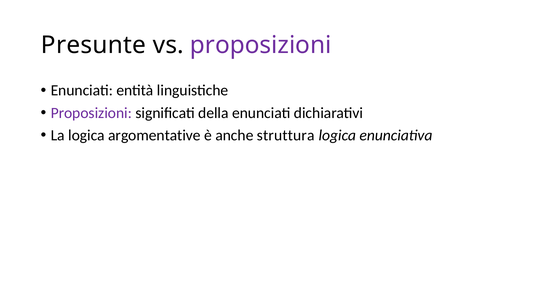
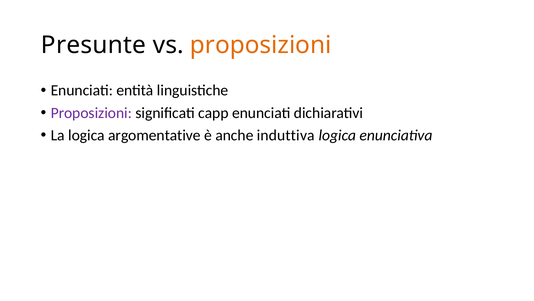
proposizioni at (261, 45) colour: purple -> orange
della: della -> capp
struttura: struttura -> induttiva
